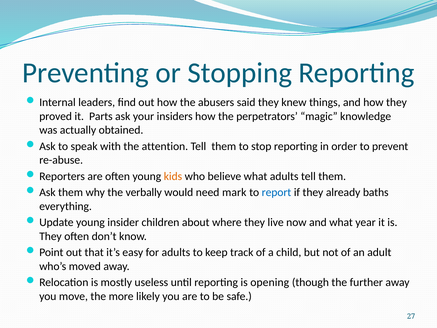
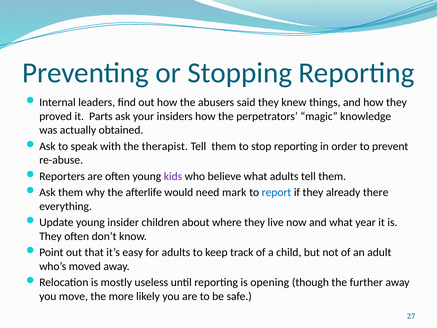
attention: attention -> therapist
kids colour: orange -> purple
verbally: verbally -> afterlife
baths: baths -> there
